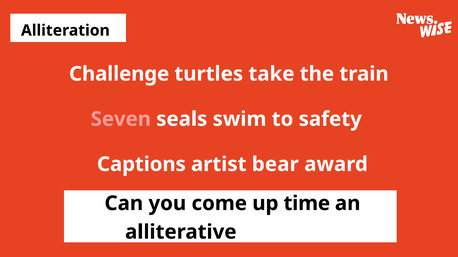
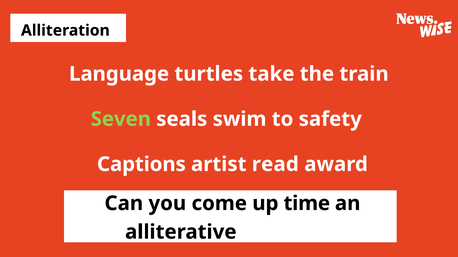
Challenge: Challenge -> Language
Seven colour: pink -> light green
bear: bear -> read
